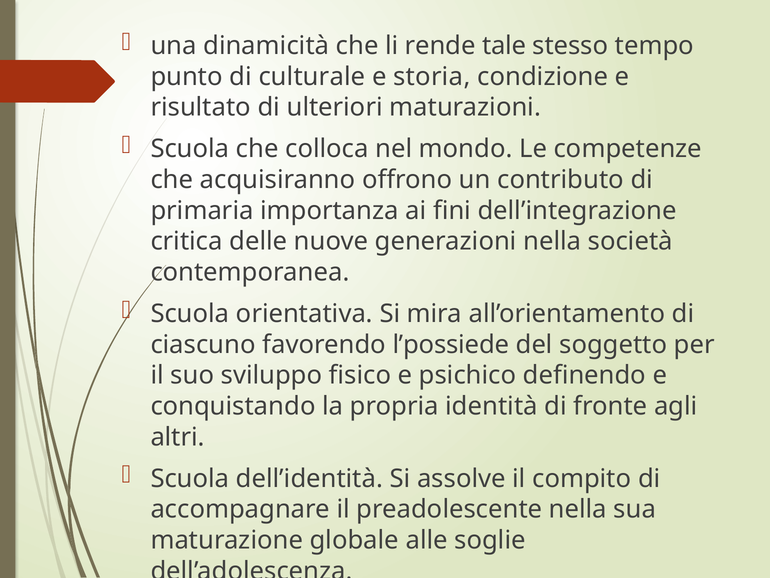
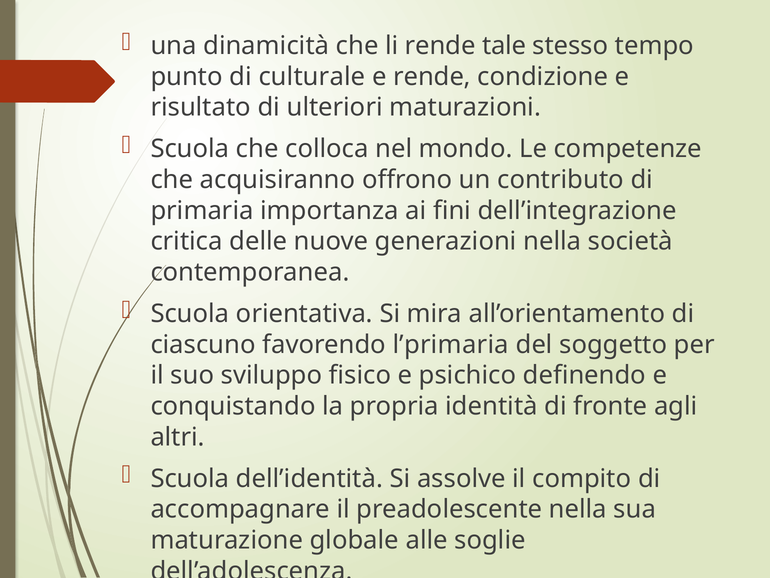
e storia: storia -> rende
l’possiede: l’possiede -> l’primaria
